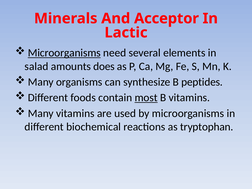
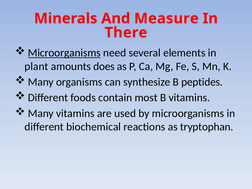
Acceptor: Acceptor -> Measure
Lactic: Lactic -> There
salad: salad -> plant
most underline: present -> none
